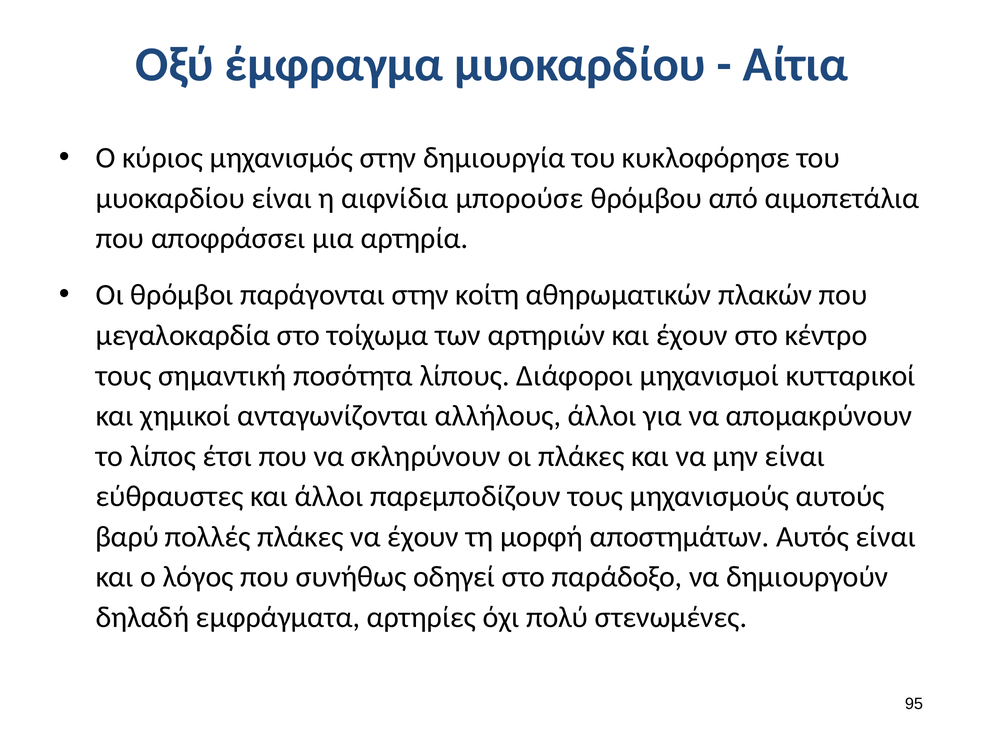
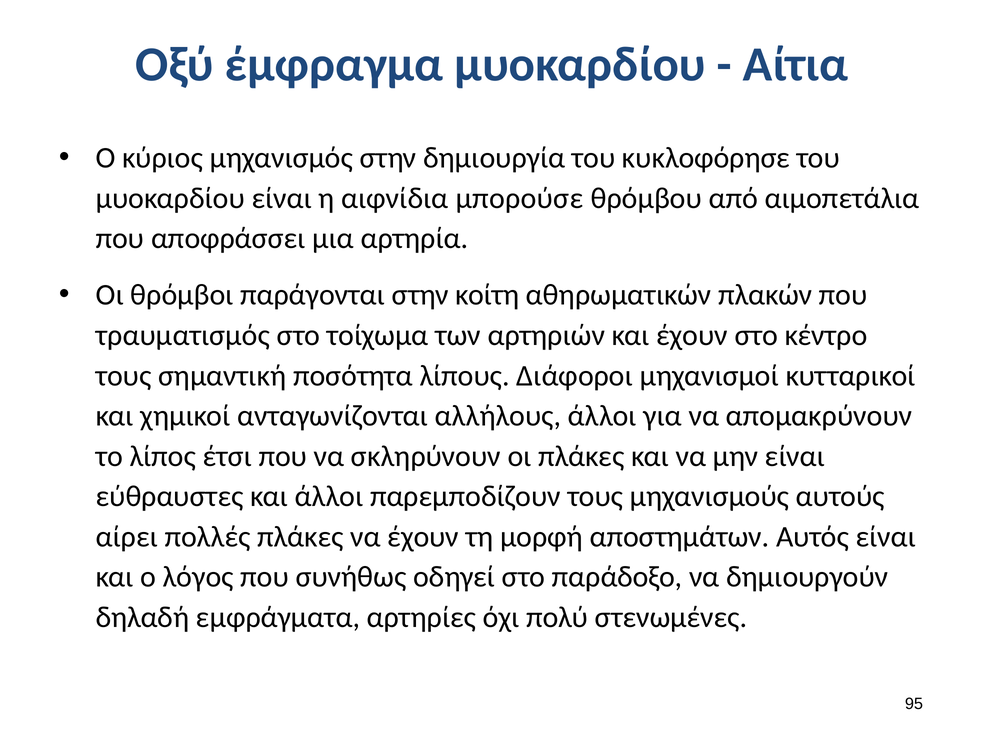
μεγαλοκαρδία: μεγαλοκαρδία -> τραυματισμός
βαρύ: βαρύ -> αίρει
